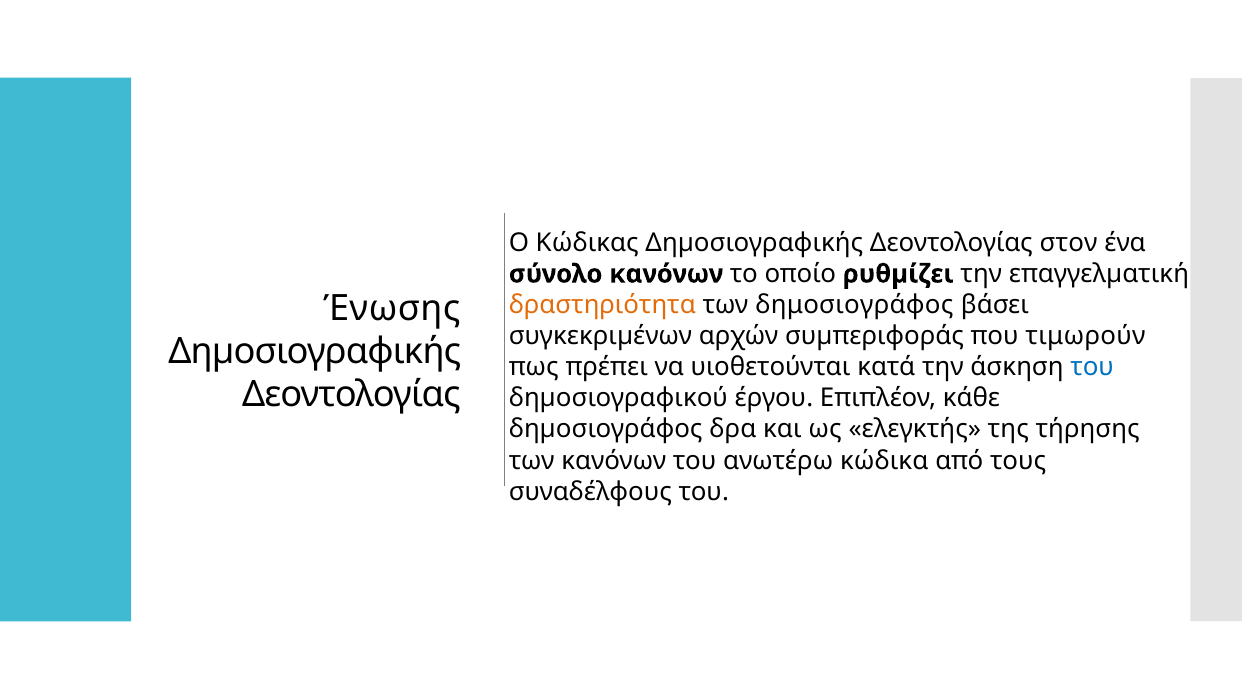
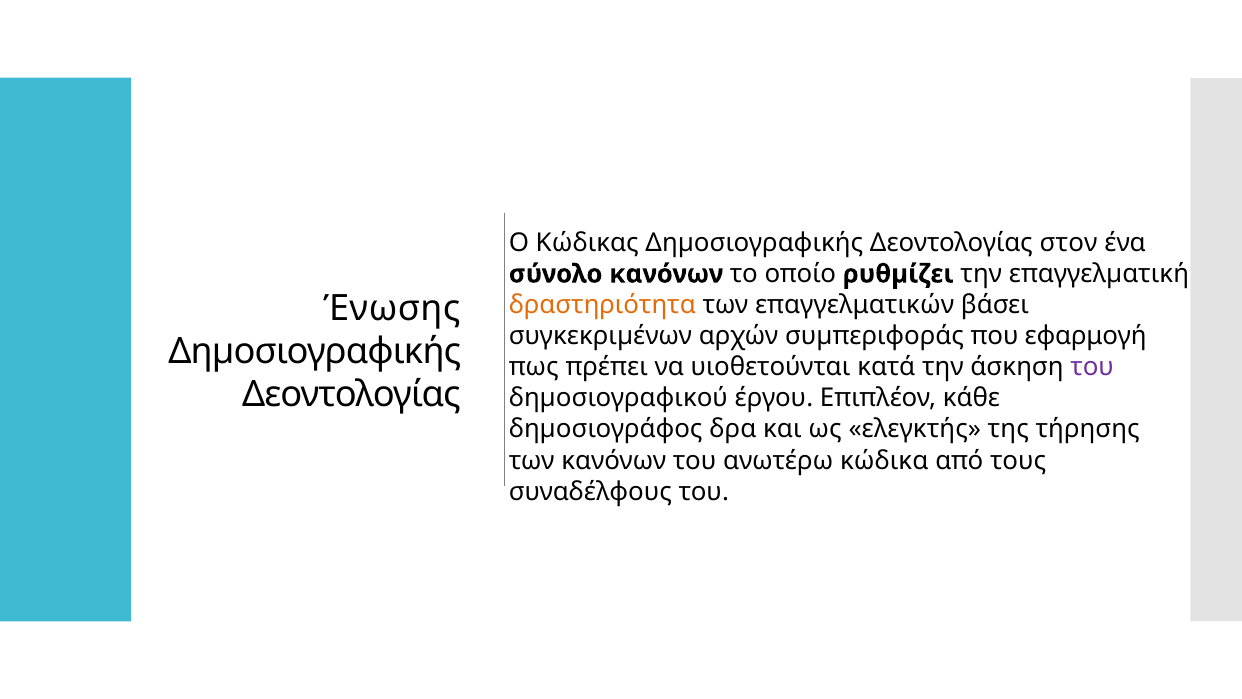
των δημοσιογράφος: δημοσιογράφος -> επαγγελματικών
τιμωρούν: τιμωρούν -> εφαρμογή
του at (1092, 367) colour: blue -> purple
